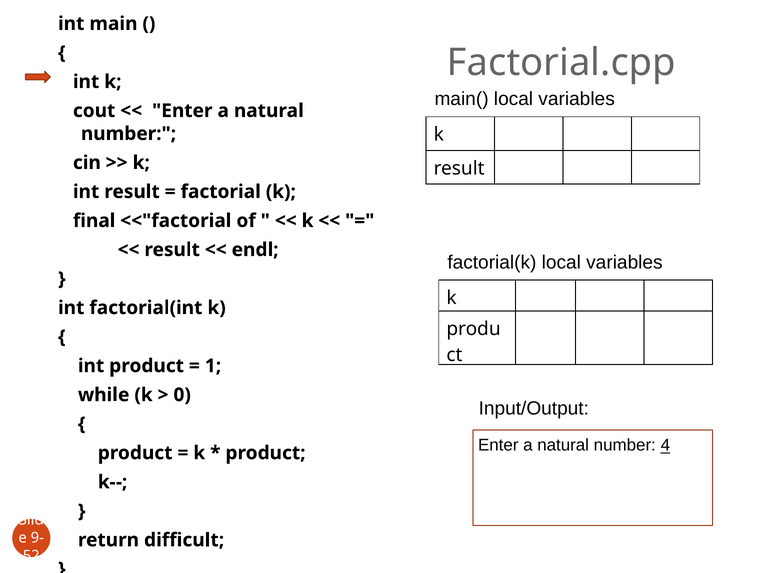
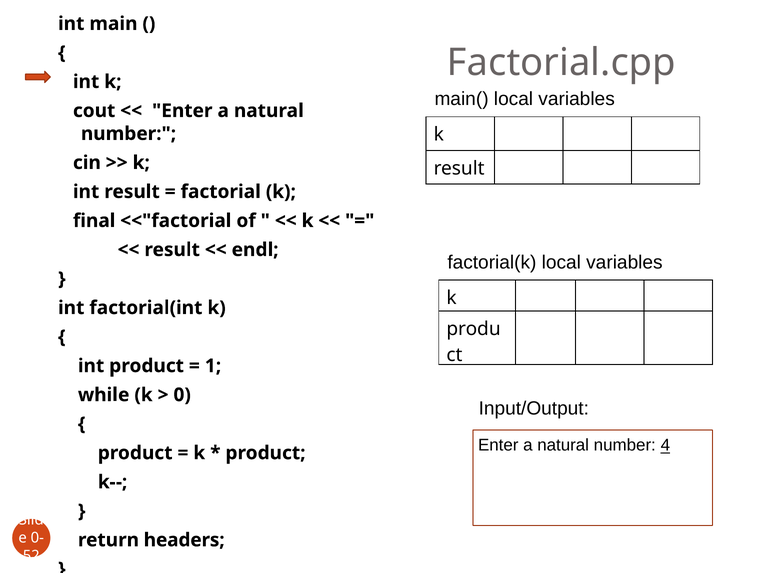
9-: 9- -> 0-
difficult: difficult -> headers
